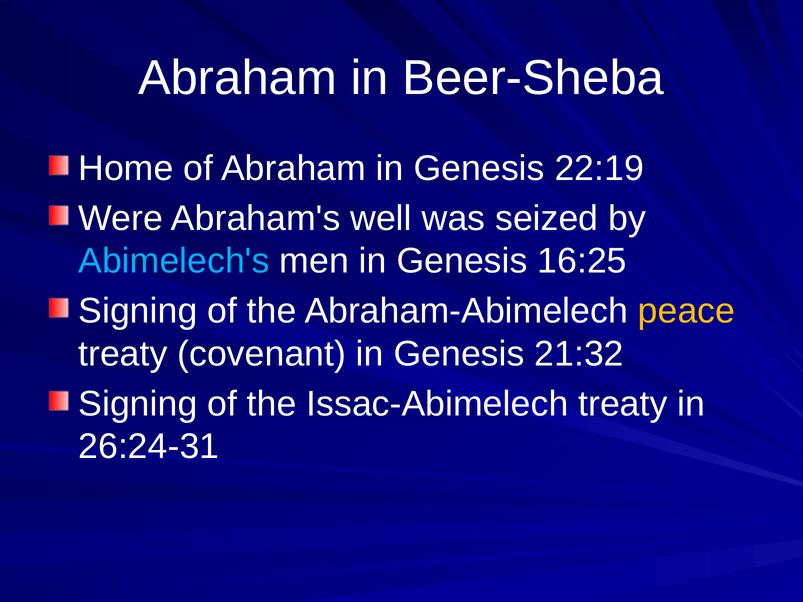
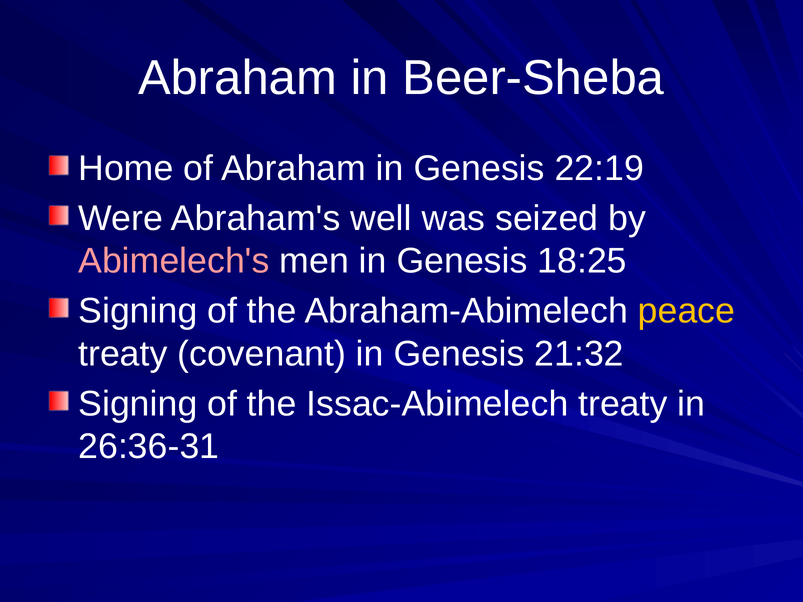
Abimelech's colour: light blue -> pink
16:25: 16:25 -> 18:25
26:24-31: 26:24-31 -> 26:36-31
